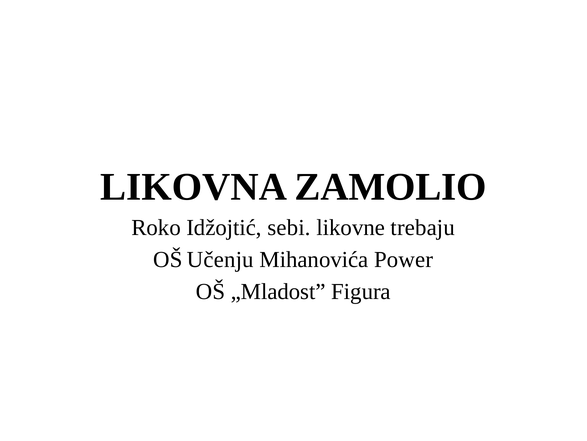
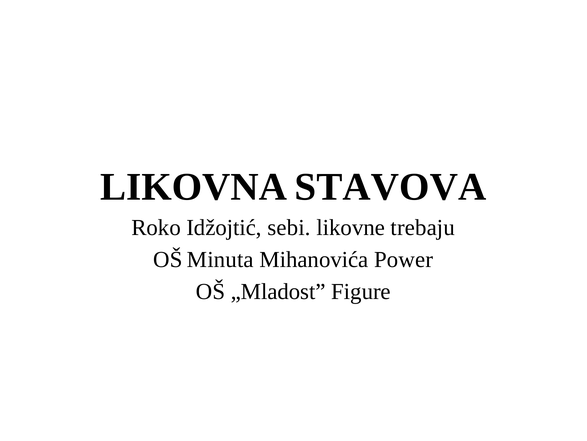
ZAMOLIO: ZAMOLIO -> STAVOVA
Učenju: Učenju -> Minuta
Figura: Figura -> Figure
